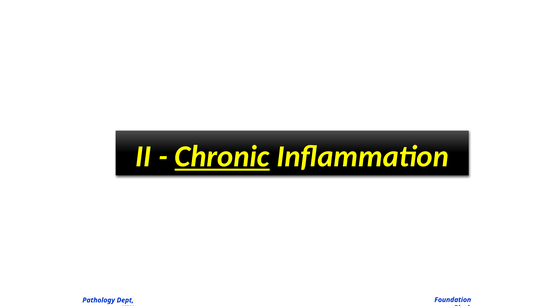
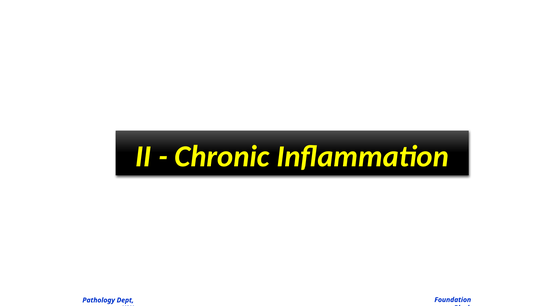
Chronic underline: present -> none
